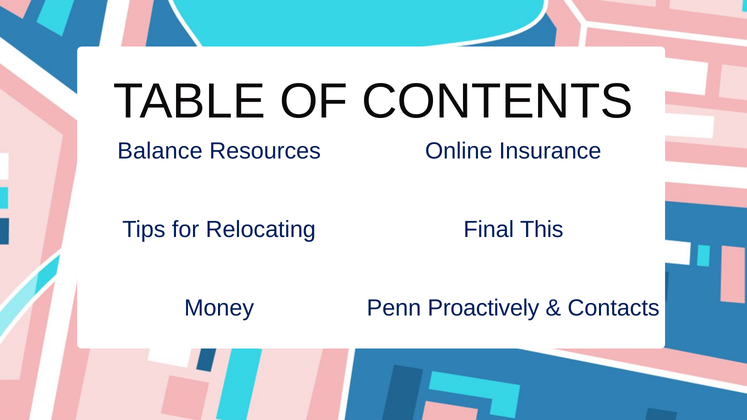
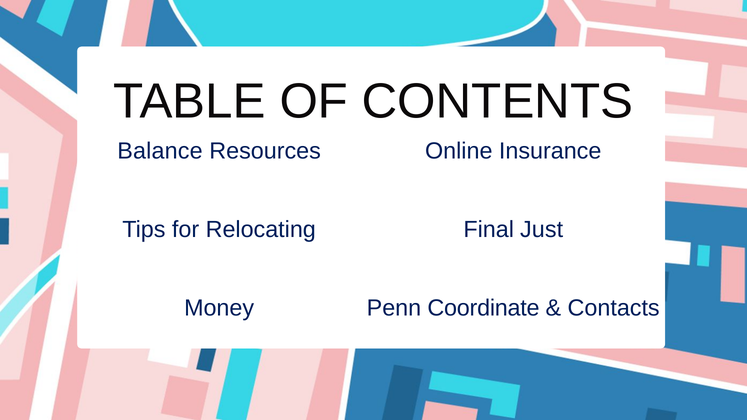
This: This -> Just
Proactively: Proactively -> Coordinate
